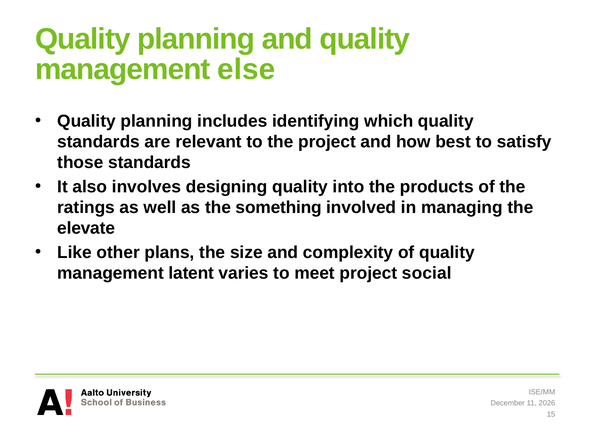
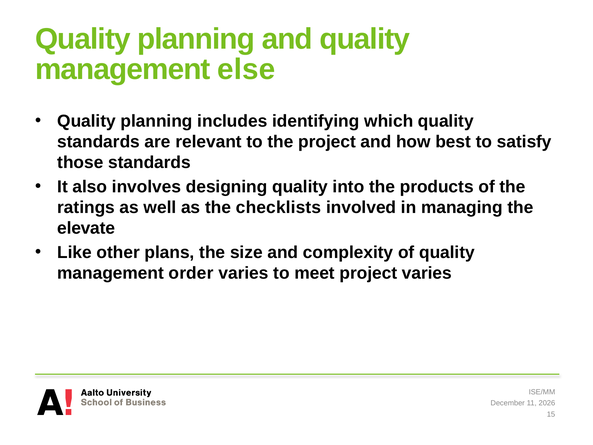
something: something -> checklists
latent: latent -> order
project social: social -> varies
